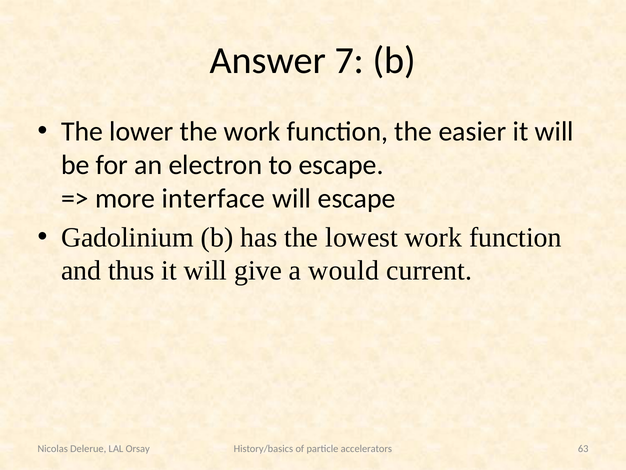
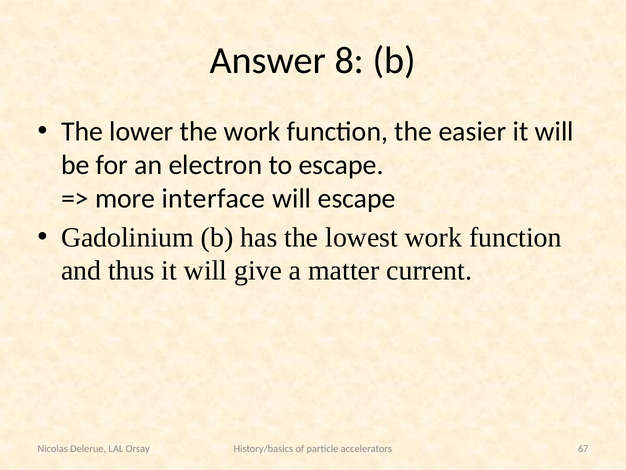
7: 7 -> 8
would: would -> matter
63: 63 -> 67
